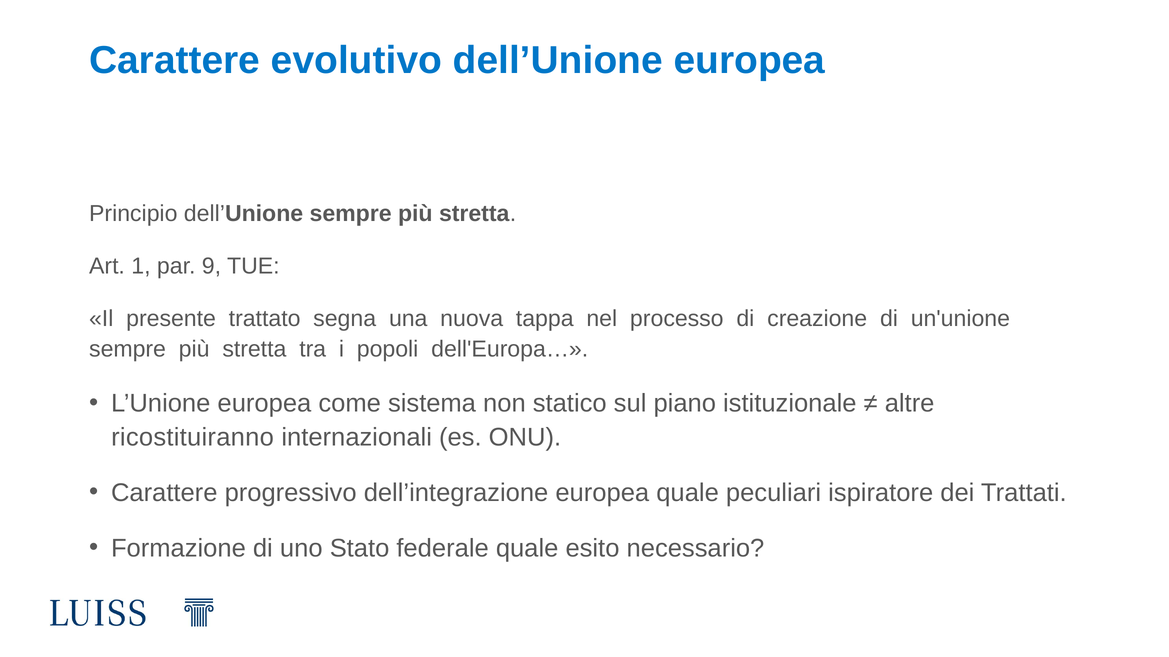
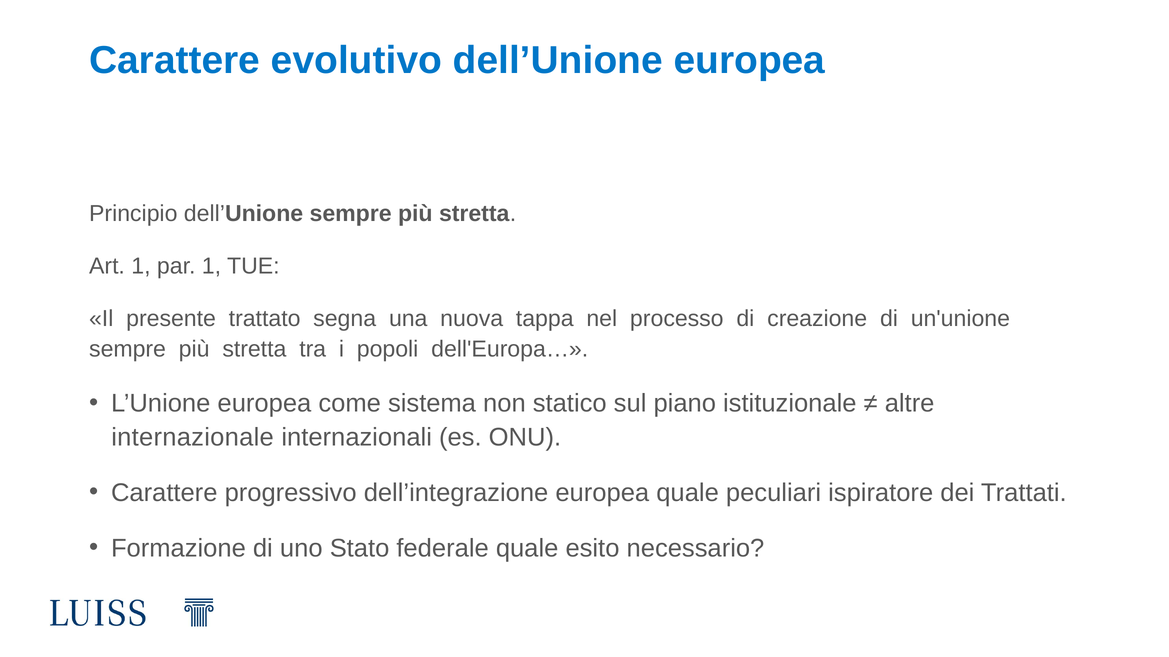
par 9: 9 -> 1
ricostituiranno: ricostituiranno -> internazionale
